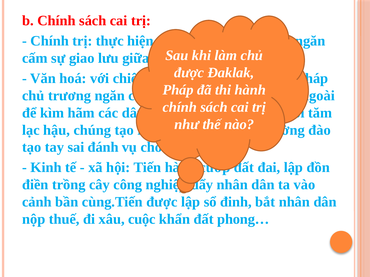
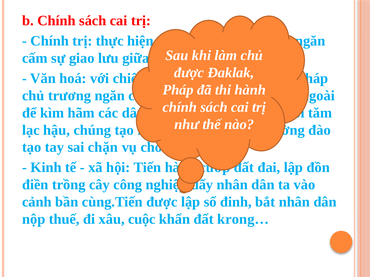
sai đánh: đánh -> chặn
phong…: phong… -> krong…
